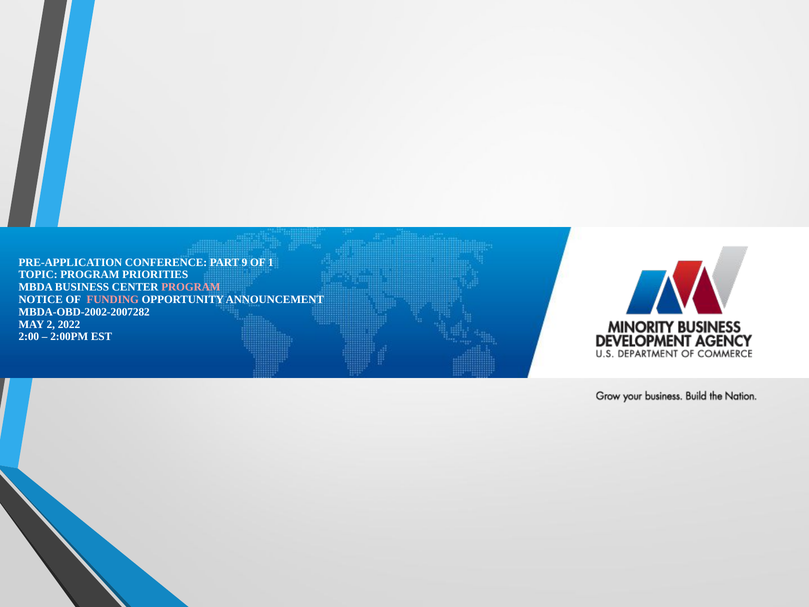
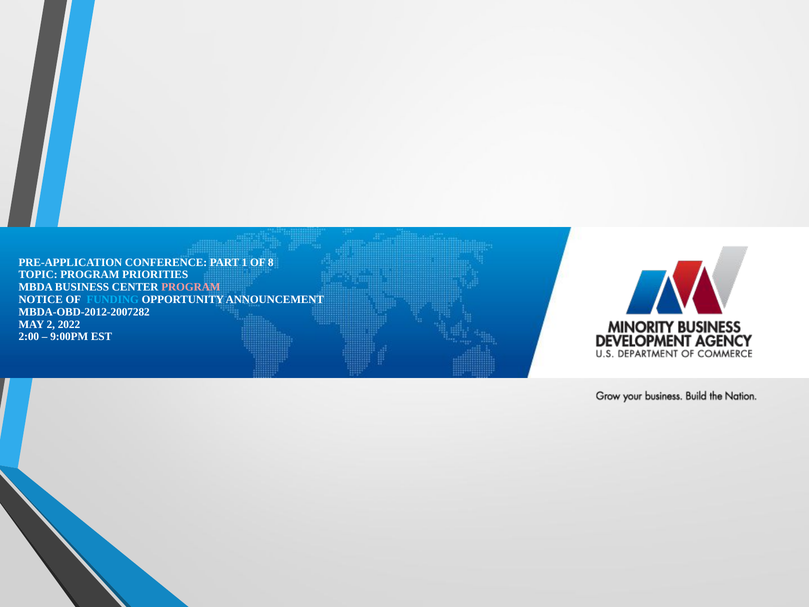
9: 9 -> 1
1: 1 -> 8
FUNDING colour: pink -> light blue
MBDA-OBD-2002-2007282: MBDA-OBD-2002-2007282 -> MBDA-OBD-2012-2007282
2:00PM: 2:00PM -> 9:00PM
